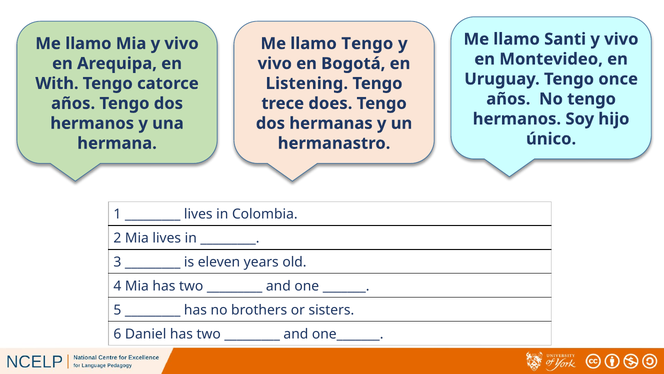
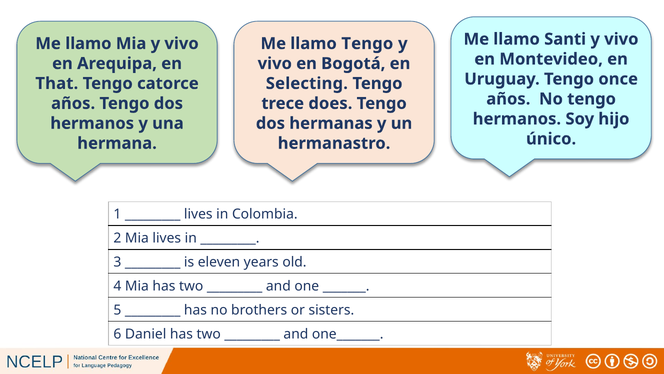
With: With -> That
Listening: Listening -> Selecting
